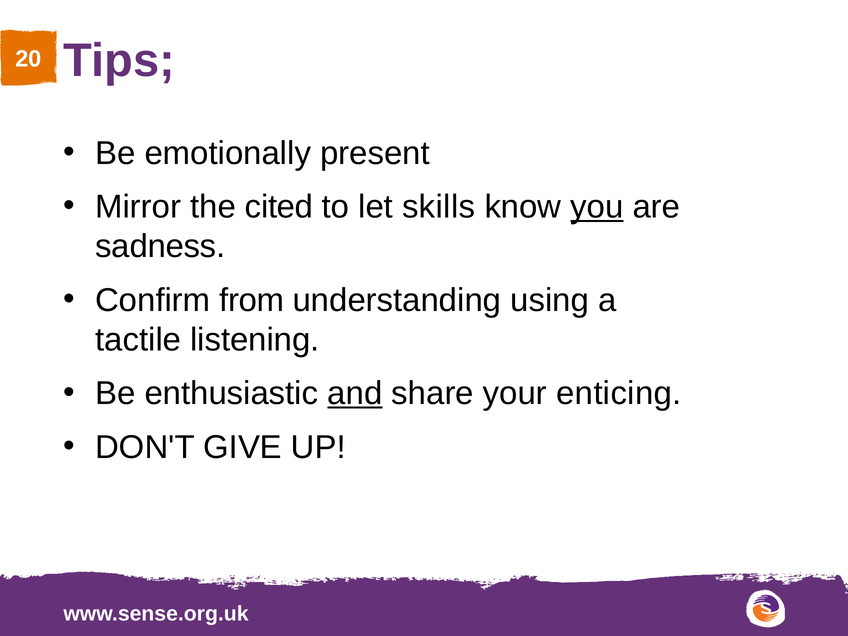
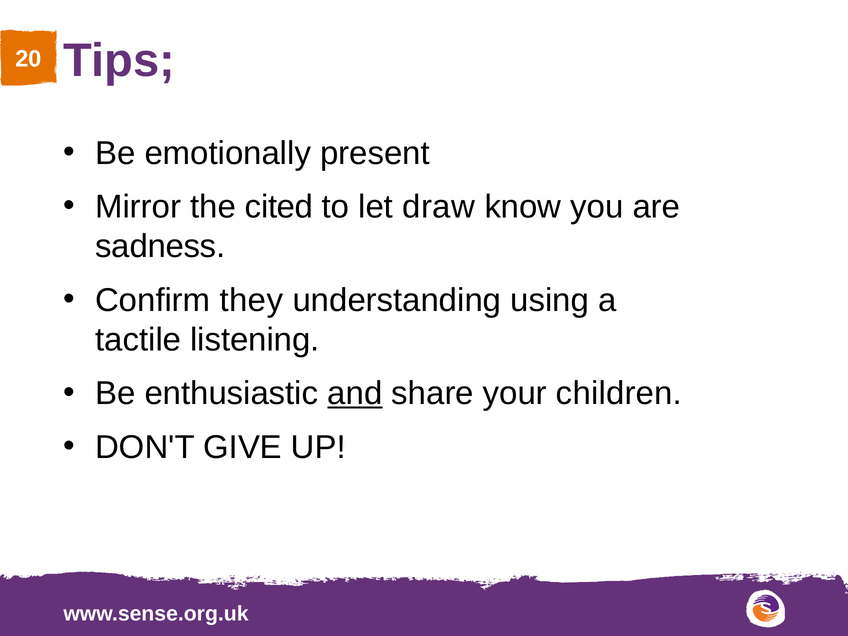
skills: skills -> draw
you underline: present -> none
from: from -> they
enticing: enticing -> children
